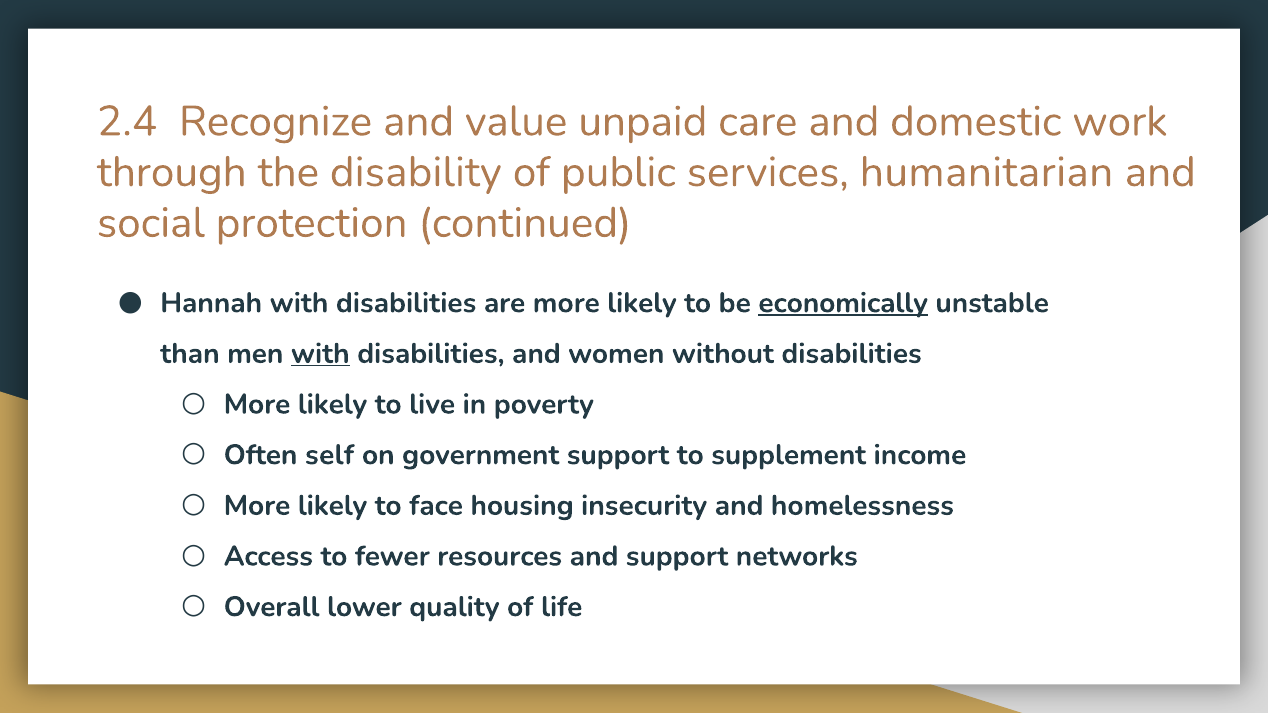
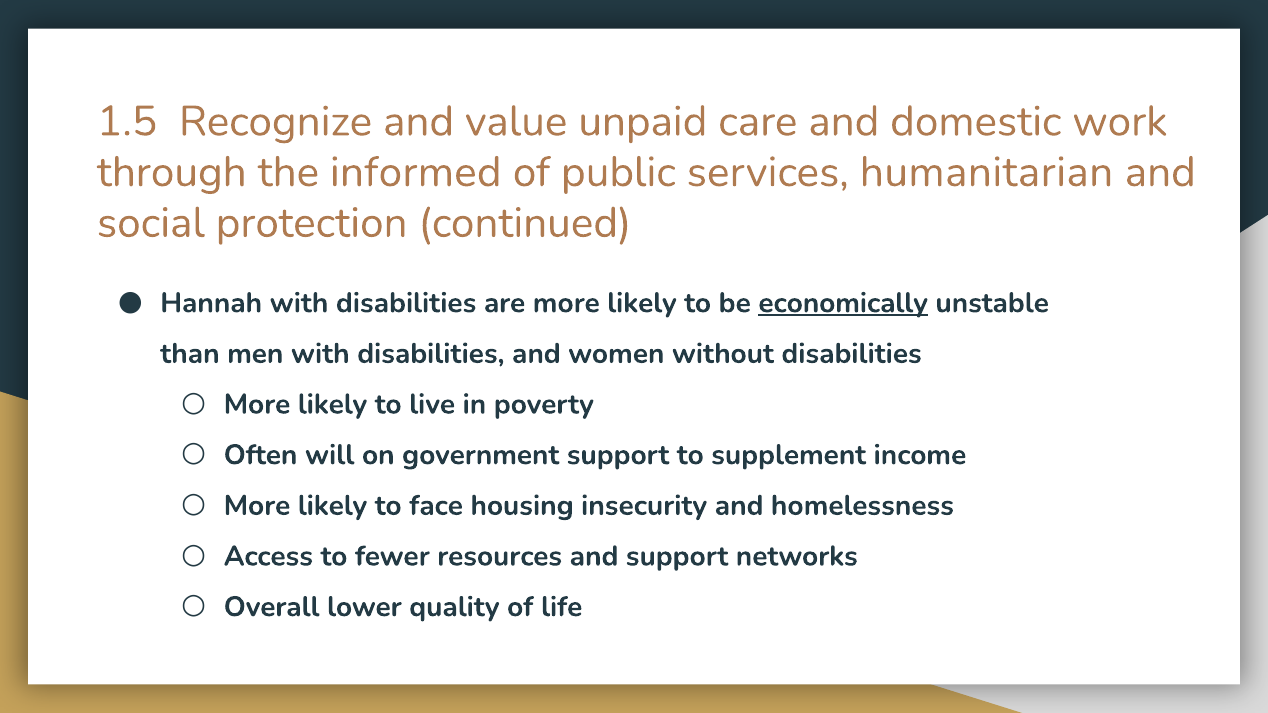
2.4: 2.4 -> 1.5
disability: disability -> informed
with at (320, 354) underline: present -> none
self: self -> will
